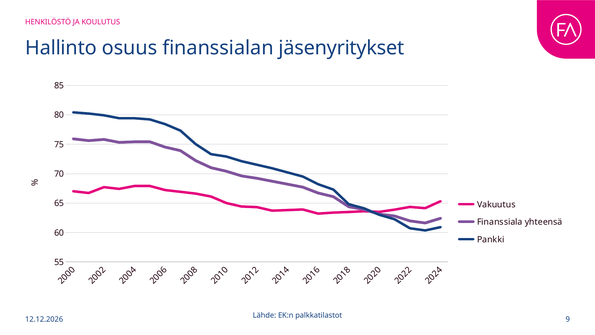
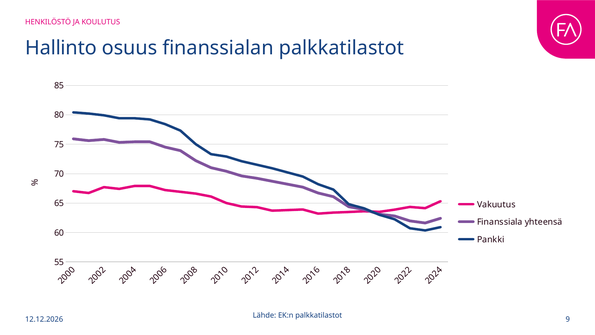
finanssialan jäsenyritykset: jäsenyritykset -> palkkatilastot
